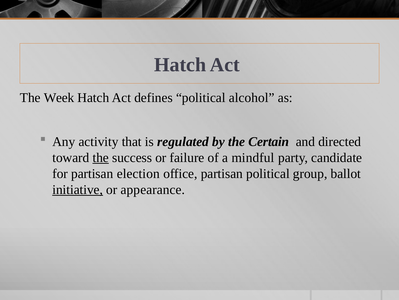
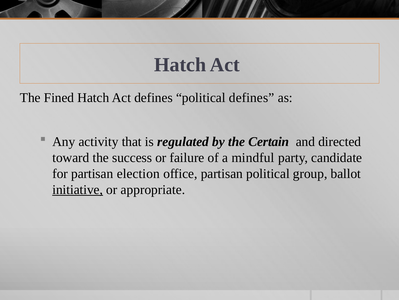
Week: Week -> Fined
political alcohol: alcohol -> defines
the at (101, 157) underline: present -> none
appearance: appearance -> appropriate
